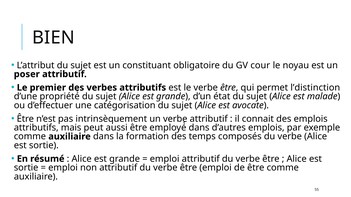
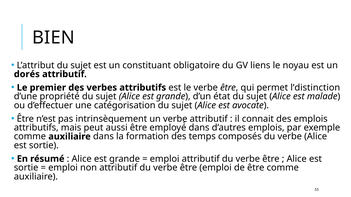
cour: cour -> liens
poser: poser -> dorés
